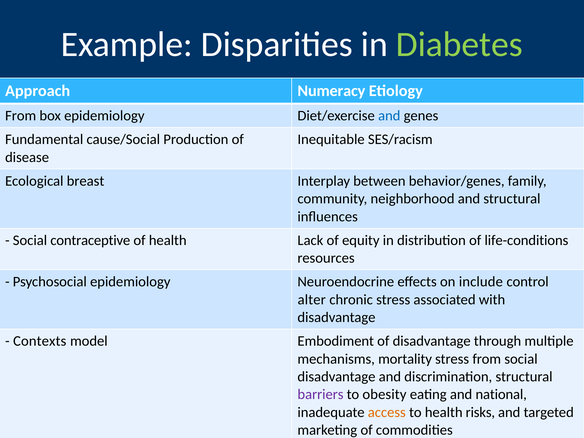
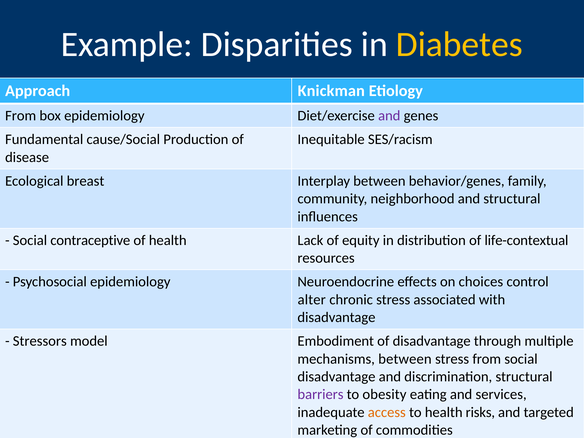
Diabetes colour: light green -> yellow
Numeracy: Numeracy -> Knickman
and at (389, 116) colour: blue -> purple
life-conditions: life-conditions -> life-contextual
include: include -> choices
Contexts: Contexts -> Stressors
mechanisms mortality: mortality -> between
national: national -> services
